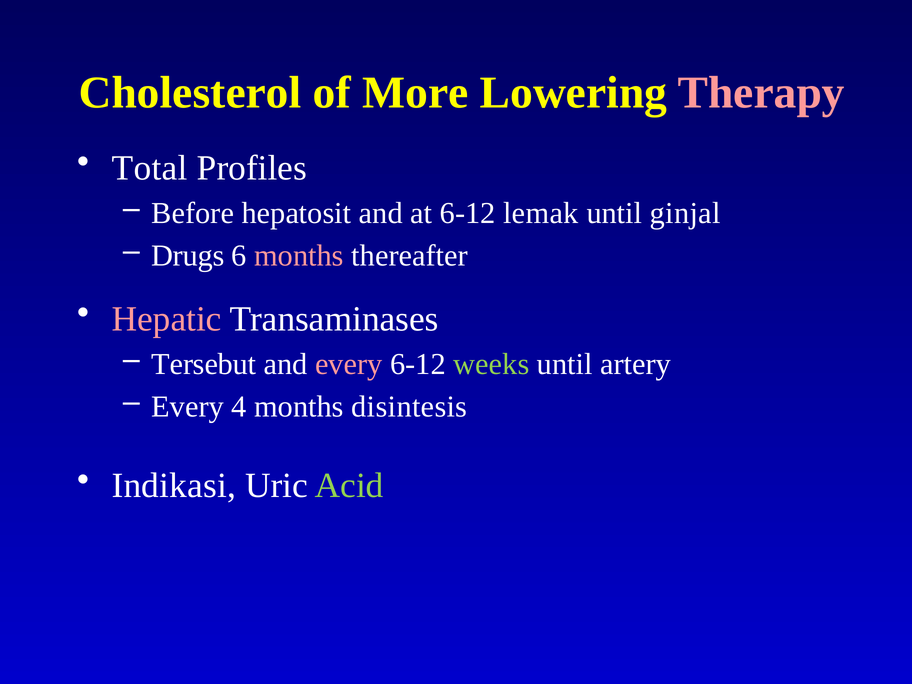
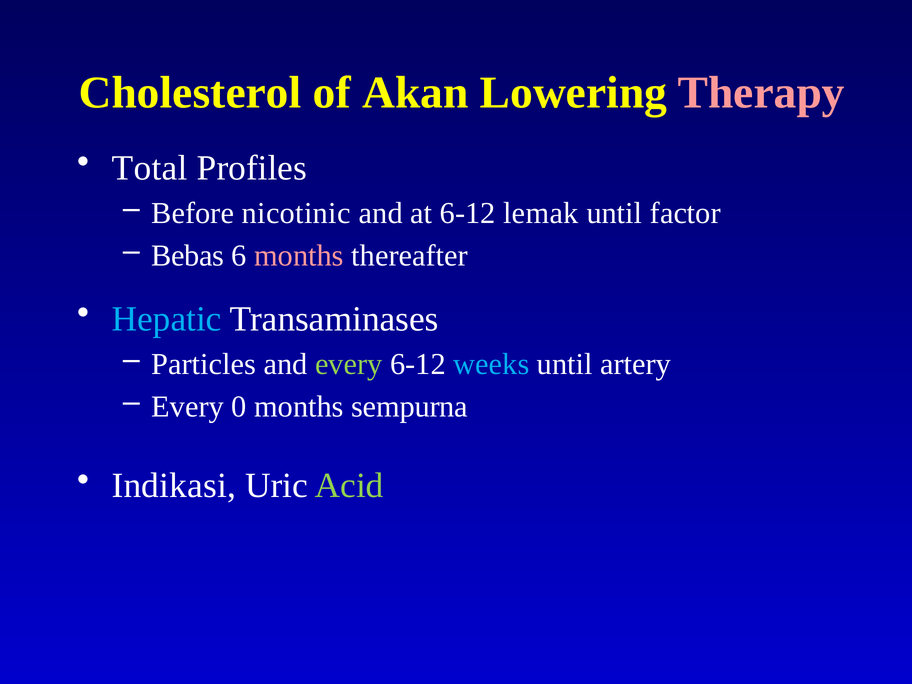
More: More -> Akan
hepatosit: hepatosit -> nicotinic
ginjal: ginjal -> factor
Drugs: Drugs -> Bebas
Hepatic colour: pink -> light blue
Tersebut: Tersebut -> Particles
every at (349, 364) colour: pink -> light green
weeks colour: light green -> light blue
4: 4 -> 0
disintesis: disintesis -> sempurna
